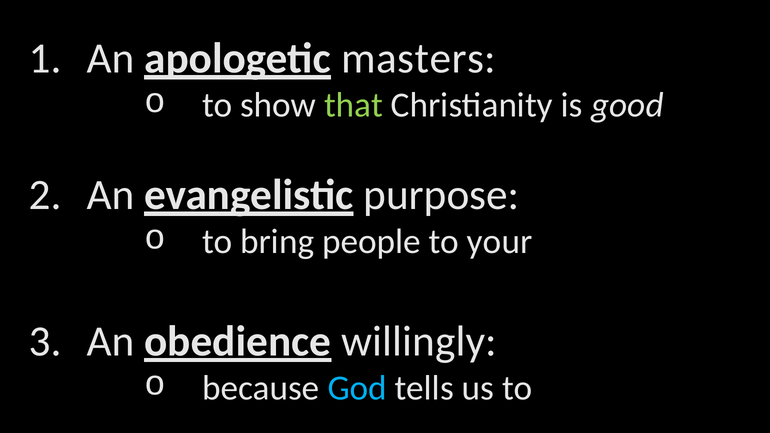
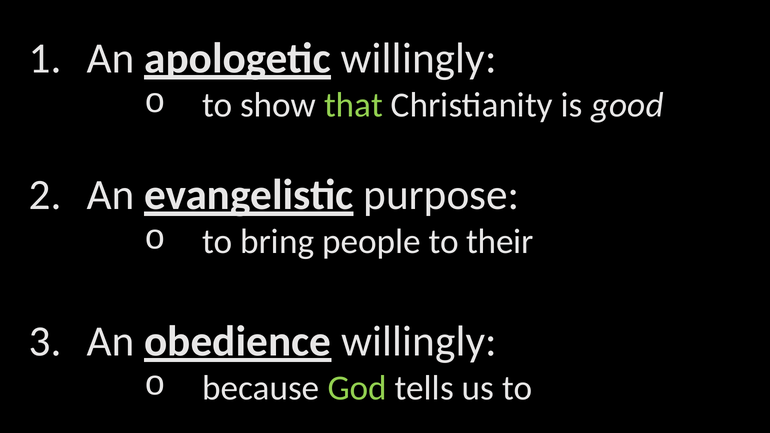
masters at (419, 59): masters -> willingly
your: your -> their
God colour: light blue -> light green
